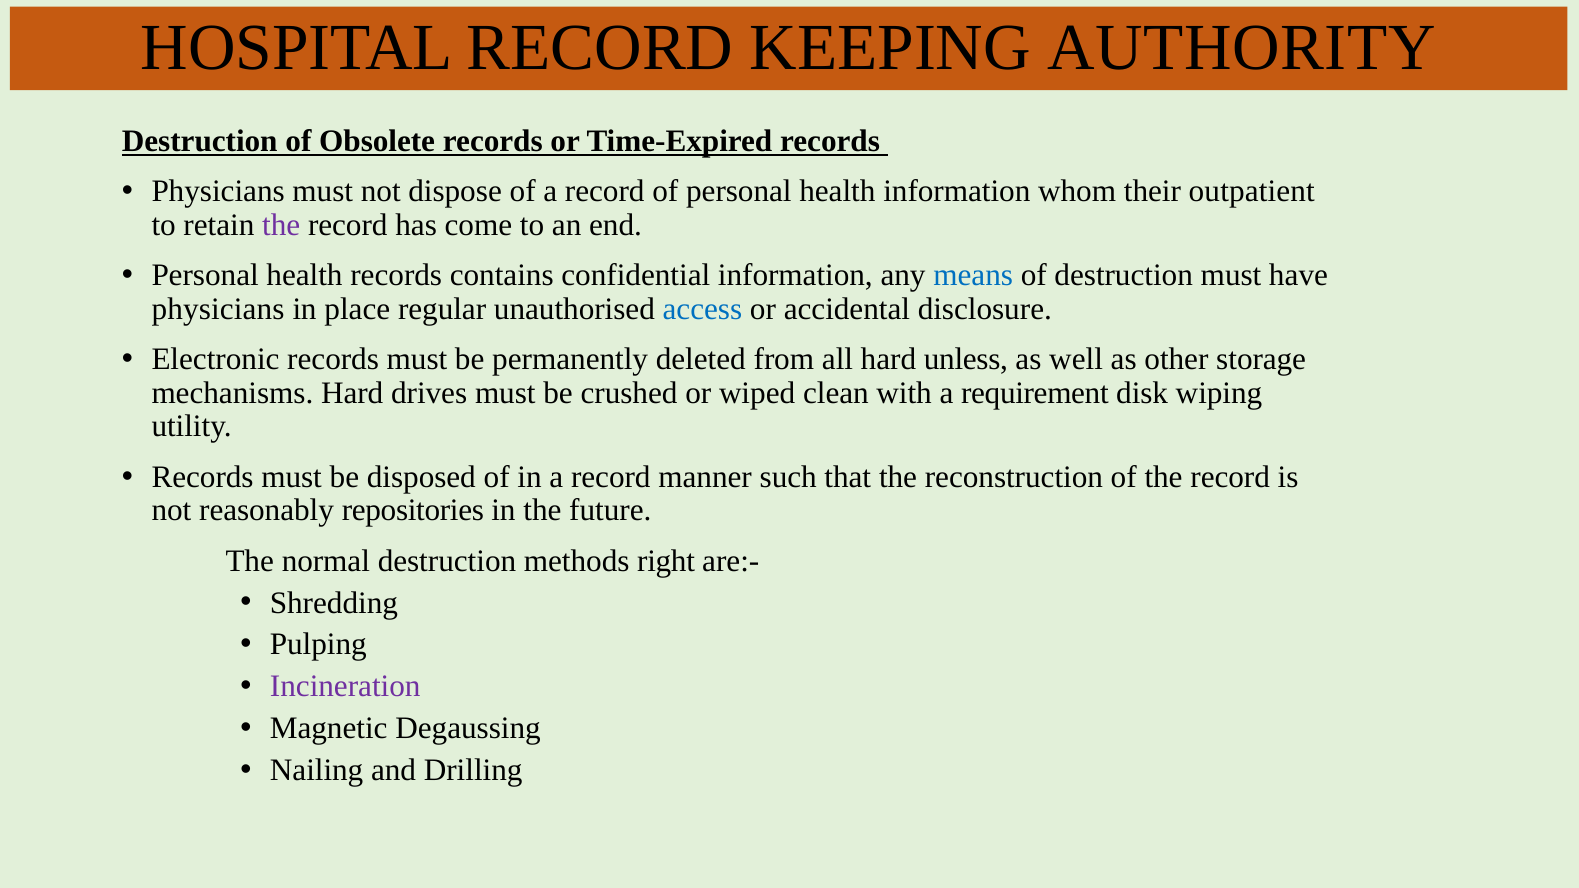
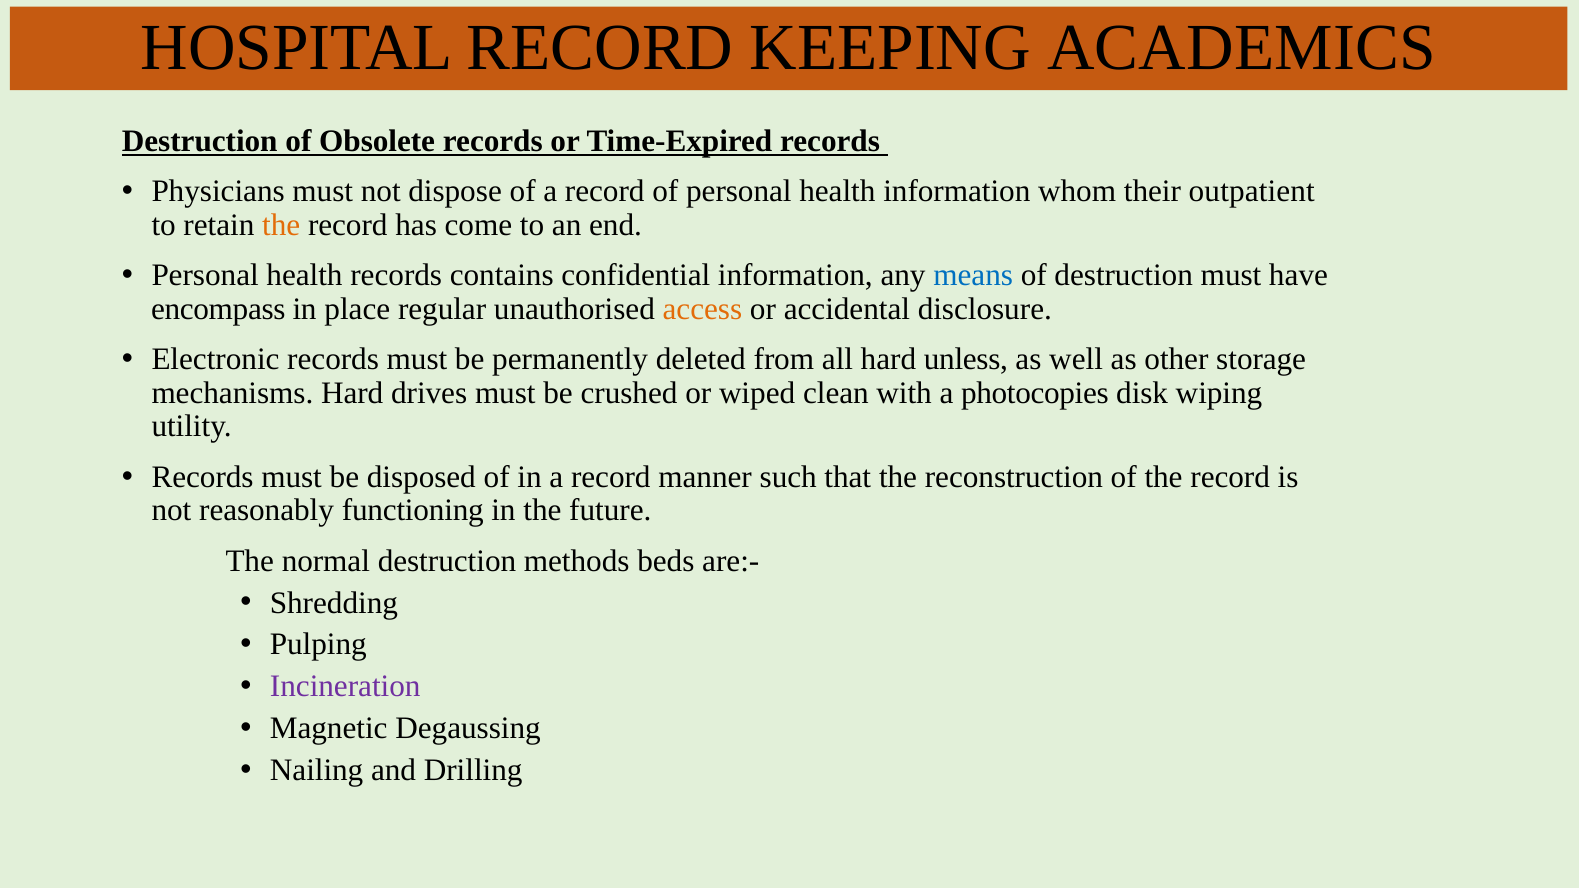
AUTHORITY: AUTHORITY -> ACADEMICS
the at (281, 225) colour: purple -> orange
physicians at (218, 309): physicians -> encompass
access colour: blue -> orange
requirement: requirement -> photocopies
repositories: repositories -> functioning
right: right -> beds
